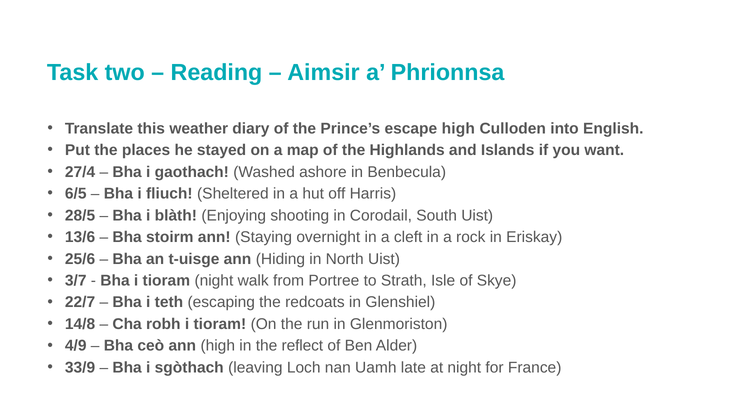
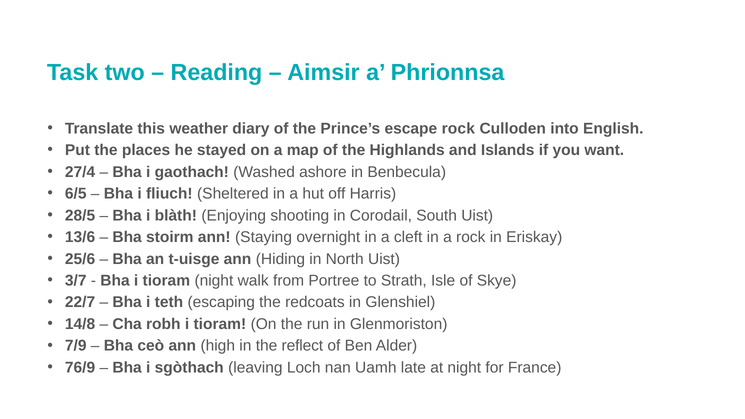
escape high: high -> rock
4/9: 4/9 -> 7/9
33/9: 33/9 -> 76/9
